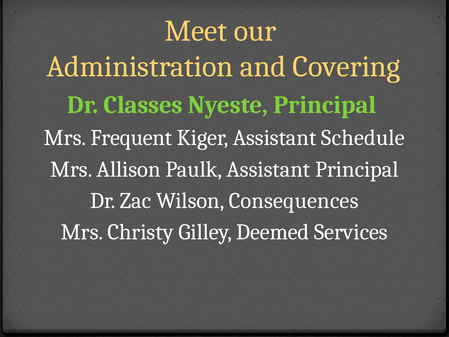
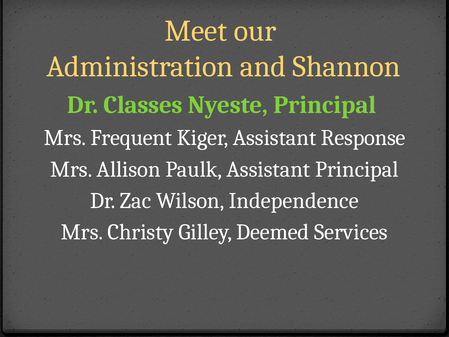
Covering: Covering -> Shannon
Schedule: Schedule -> Response
Consequences: Consequences -> Independence
